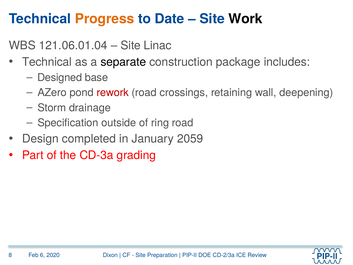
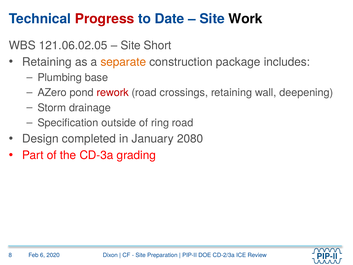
Progress colour: orange -> red
121.06.01.04: 121.06.01.04 -> 121.06.02.05
Linac: Linac -> Short
Technical at (47, 62): Technical -> Retaining
separate colour: black -> orange
Designed: Designed -> Plumbing
2059: 2059 -> 2080
